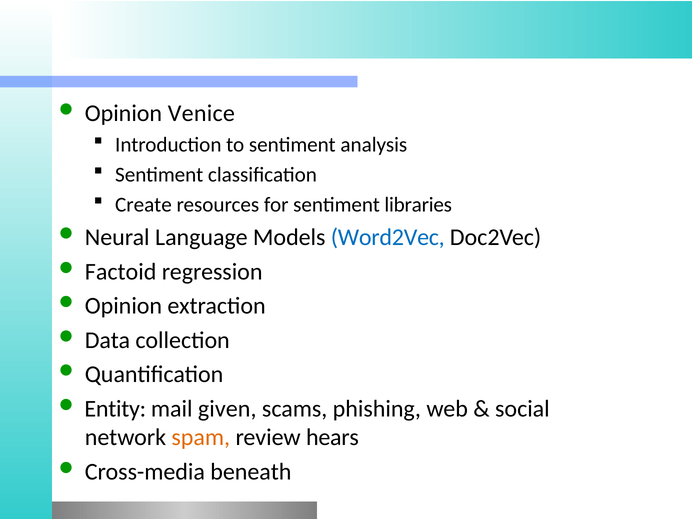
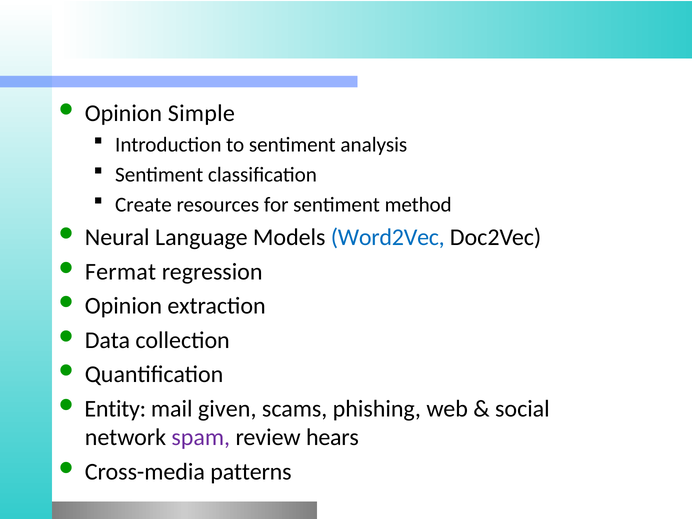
Venice: Venice -> Simple
libraries: libraries -> method
Factoid: Factoid -> Fermat
spam colour: orange -> purple
beneath: beneath -> patterns
